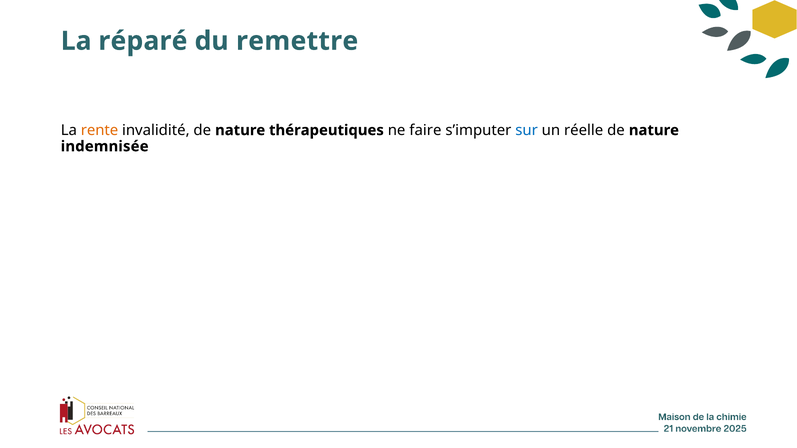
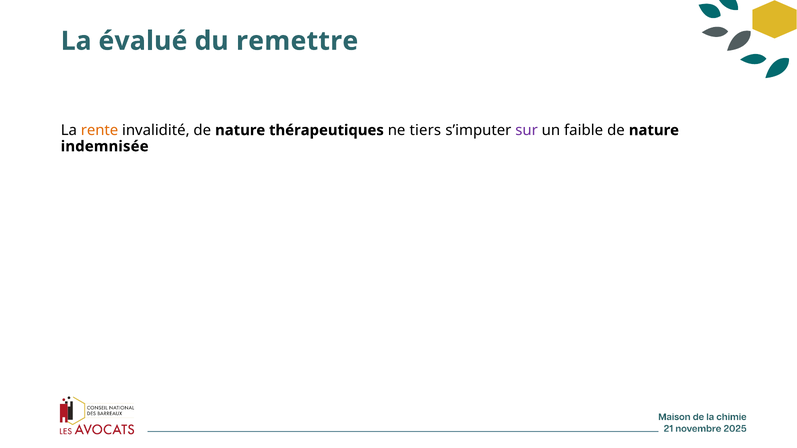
réparé: réparé -> évalué
faire: faire -> tiers
sur colour: blue -> purple
réelle: réelle -> faible
